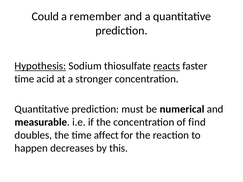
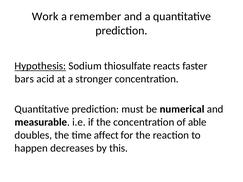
Could: Could -> Work
reacts underline: present -> none
time at (24, 79): time -> bars
find: find -> able
